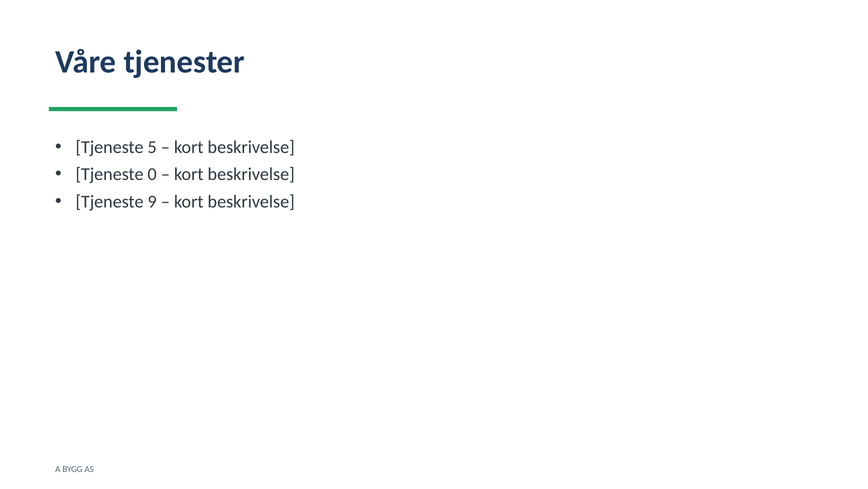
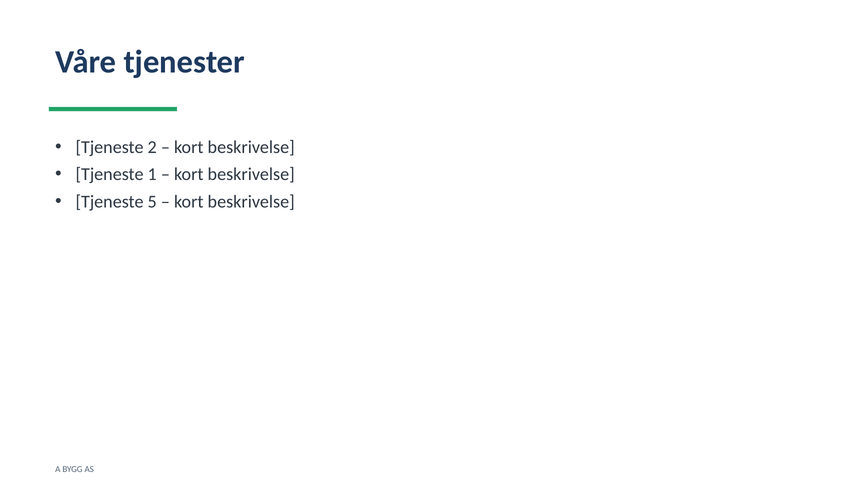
5: 5 -> 2
0: 0 -> 1
9: 9 -> 5
